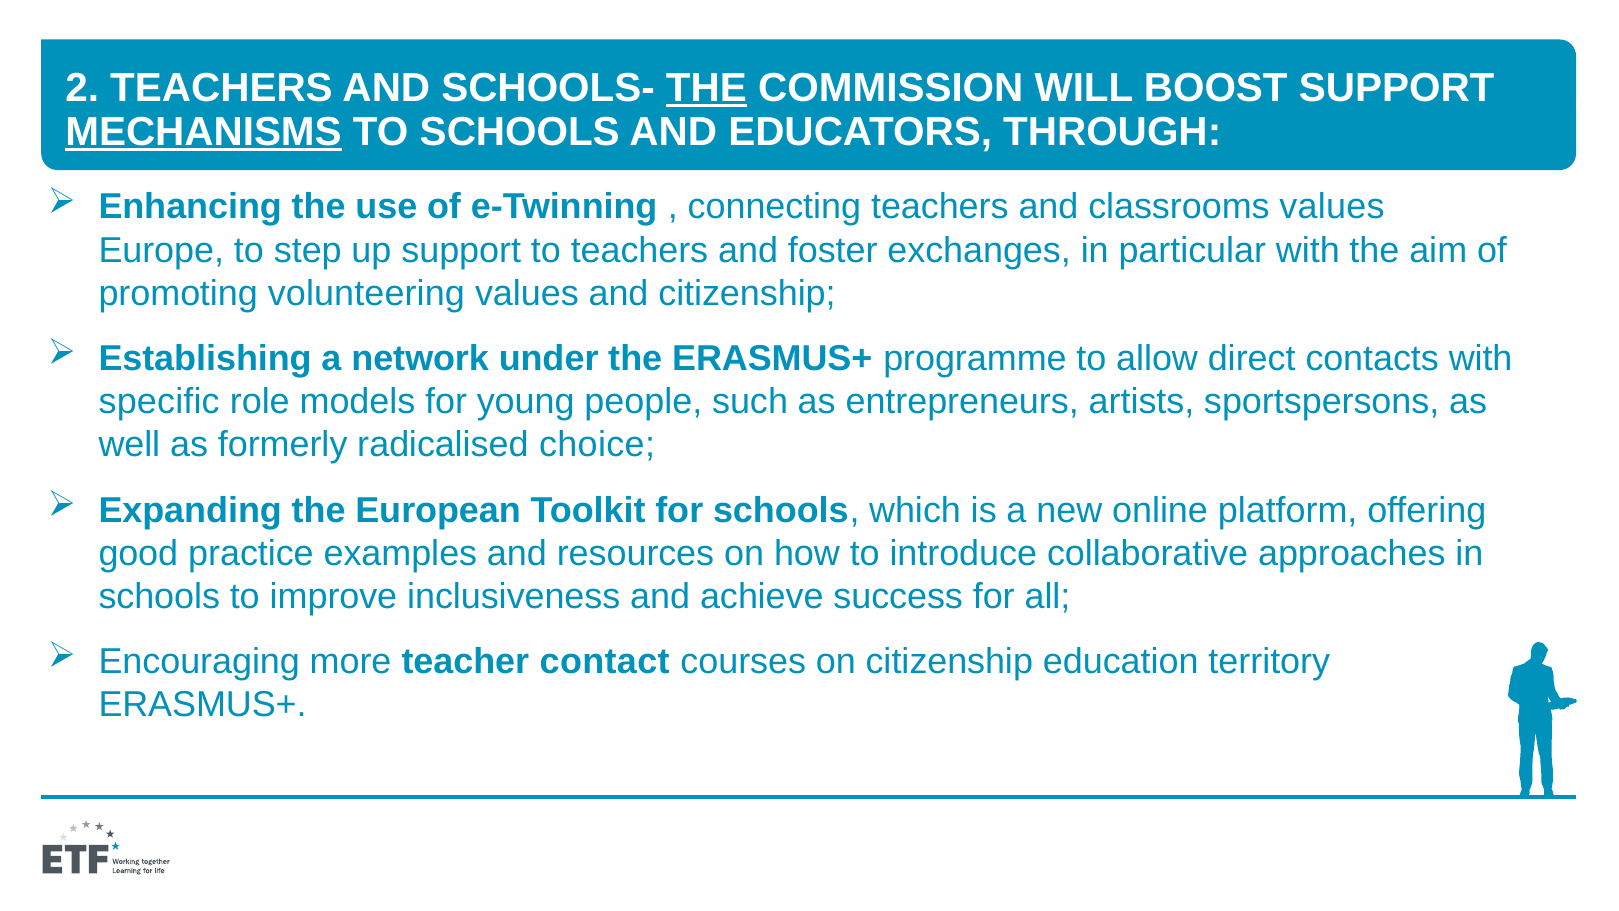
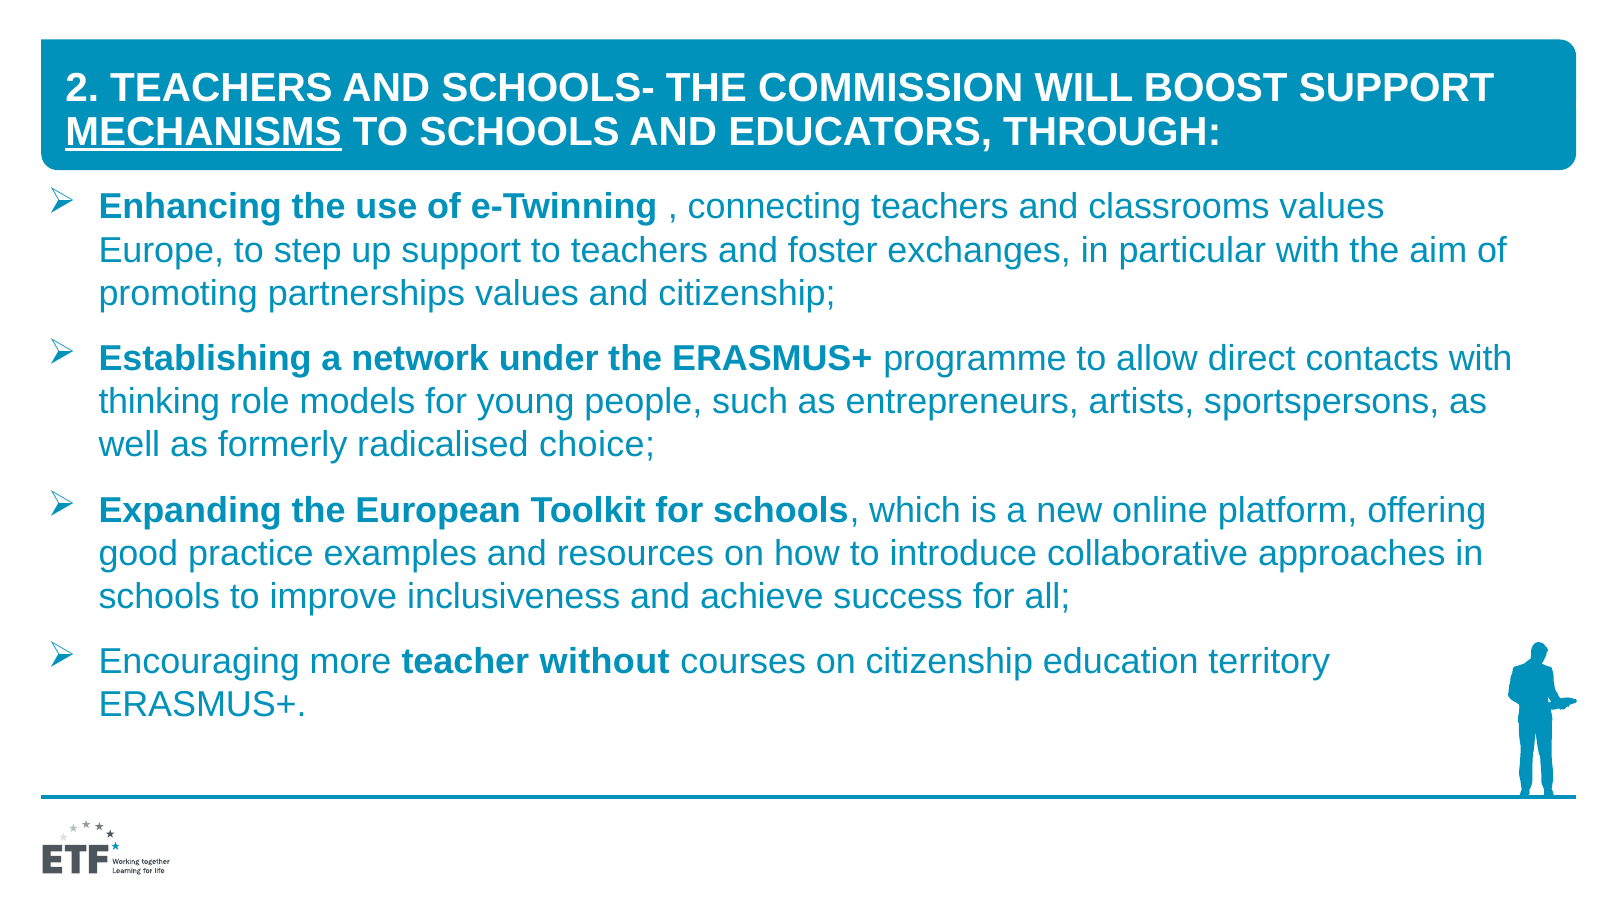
THE at (706, 88) underline: present -> none
volunteering: volunteering -> partnerships
specific: specific -> thinking
contact: contact -> without
